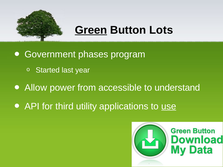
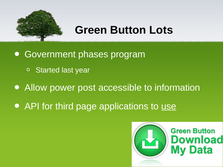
Green underline: present -> none
from: from -> post
understand: understand -> information
utility: utility -> page
